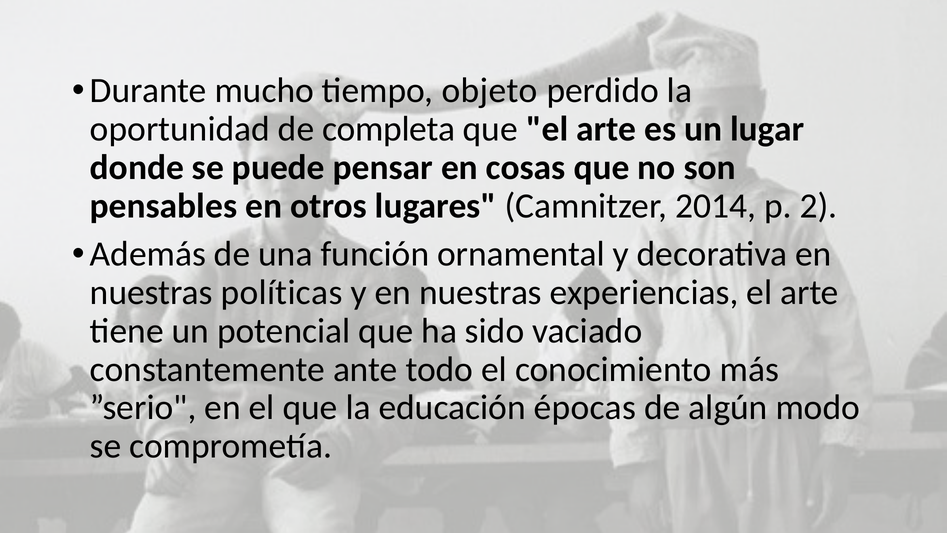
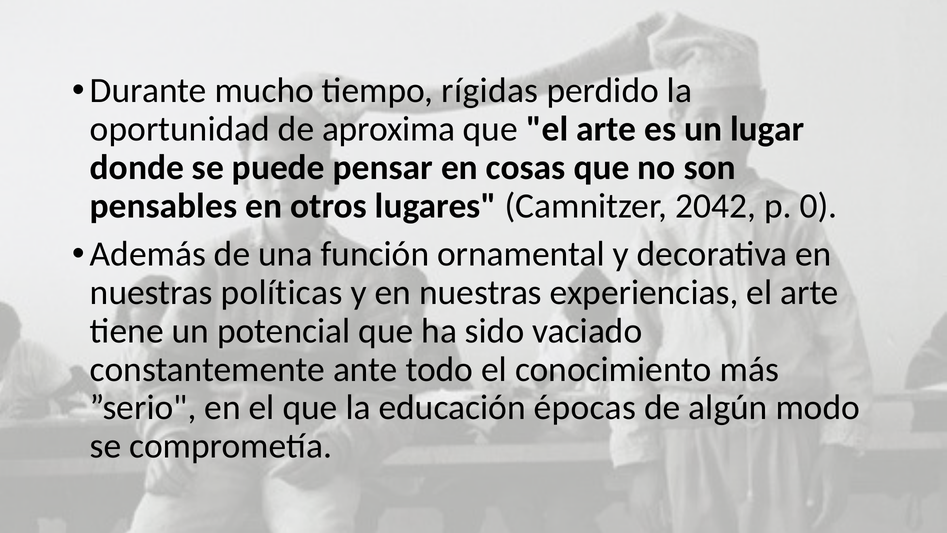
objeto: objeto -> rígidas
completa: completa -> aproxima
2014: 2014 -> 2042
2: 2 -> 0
